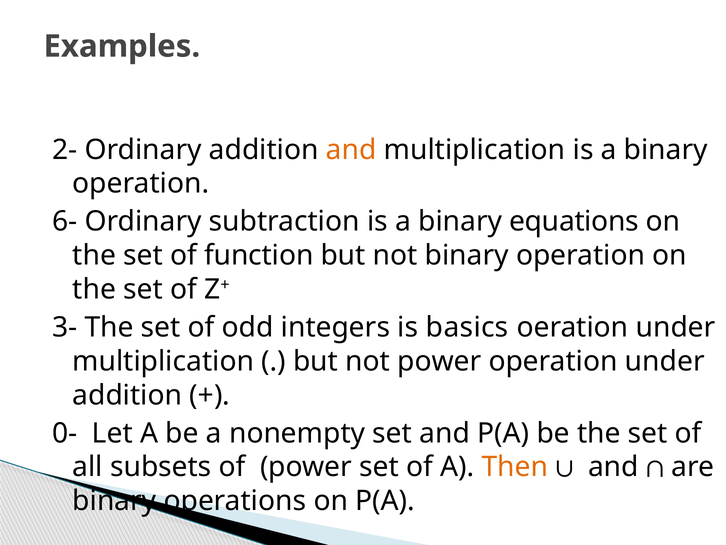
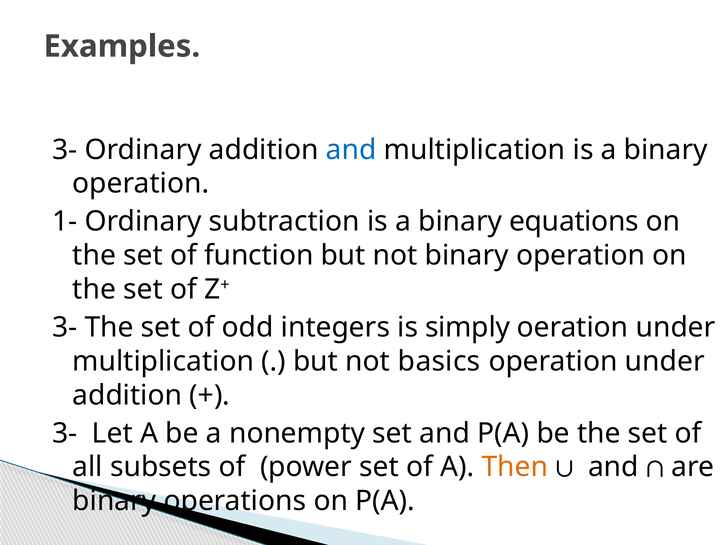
2- at (65, 150): 2- -> 3-
and at (351, 150) colour: orange -> blue
6-: 6- -> 1-
basics: basics -> simply
not power: power -> basics
0- at (65, 433): 0- -> 3-
